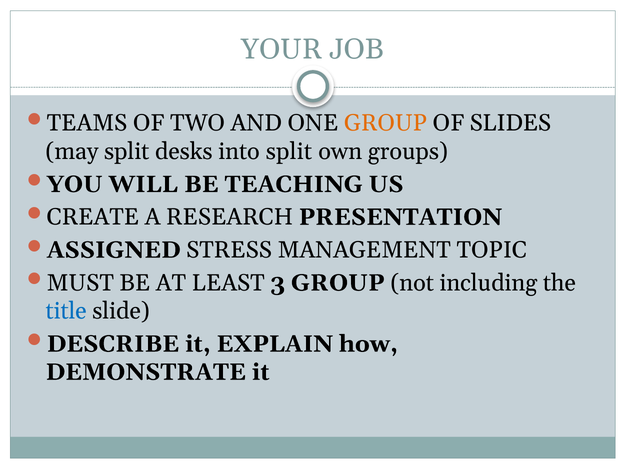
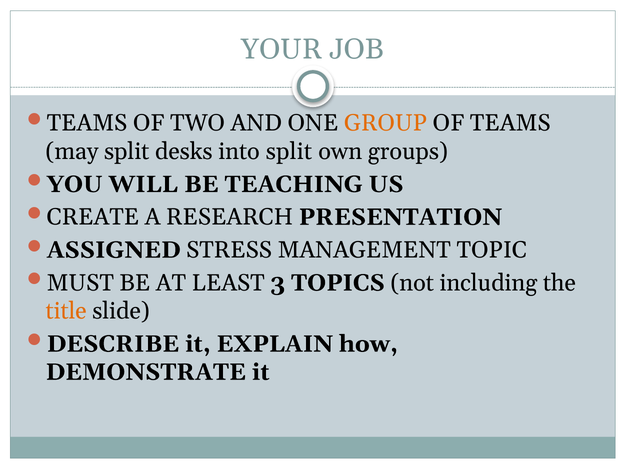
OF SLIDES: SLIDES -> TEAMS
3 GROUP: GROUP -> TOPICS
title colour: blue -> orange
